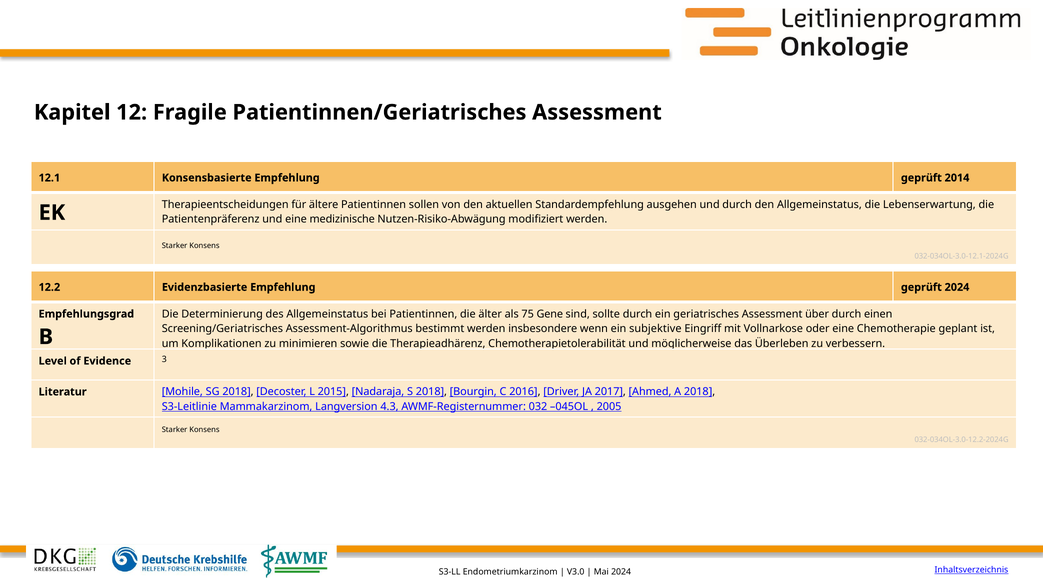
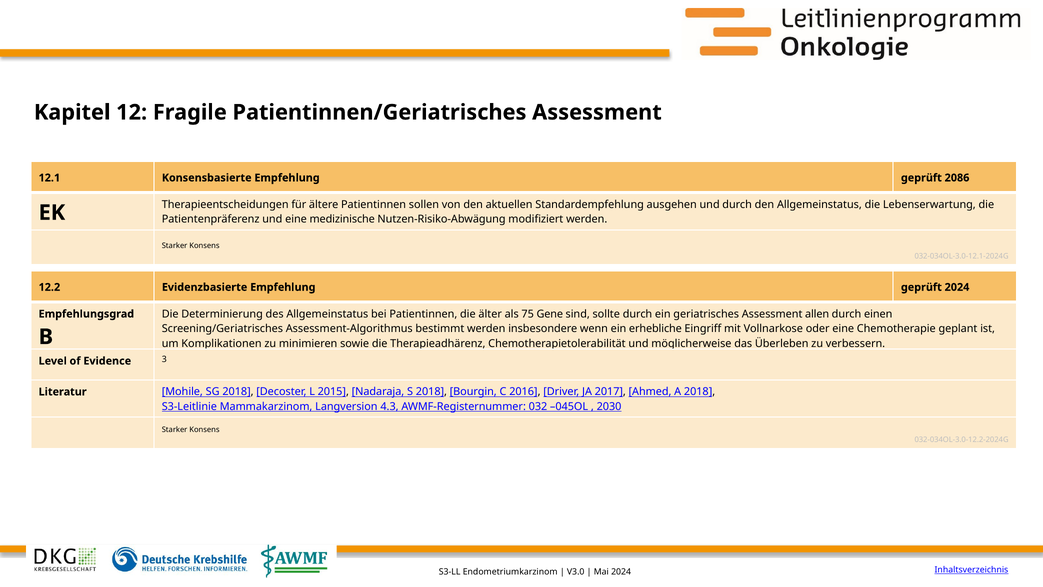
2014: 2014 -> 2086
über: über -> allen
subjektive: subjektive -> erhebliche
2005: 2005 -> 2030
